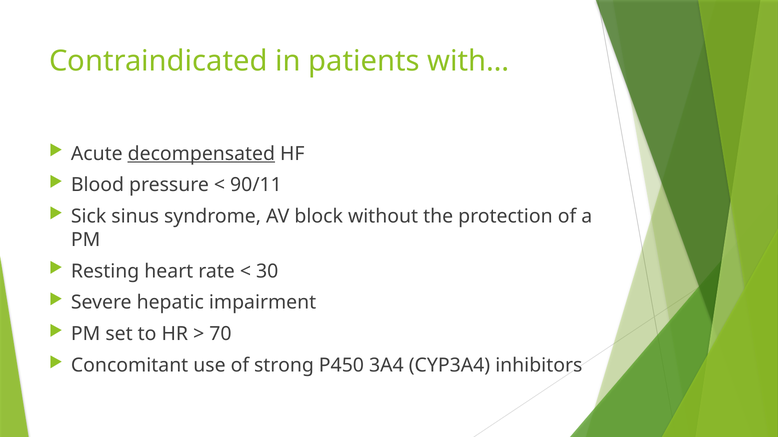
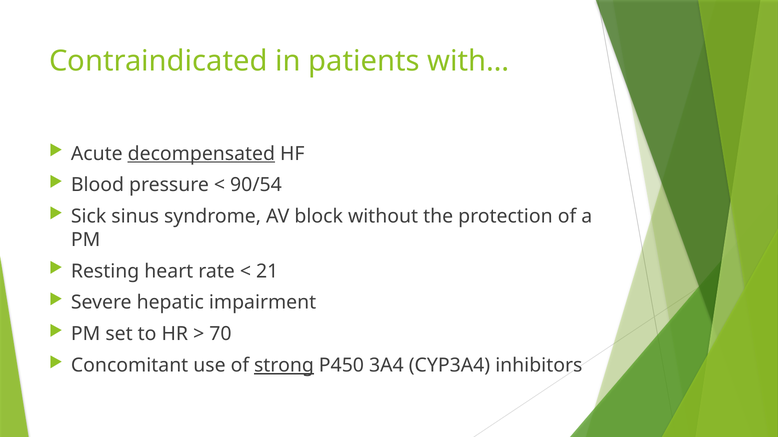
90/11: 90/11 -> 90/54
30: 30 -> 21
strong underline: none -> present
